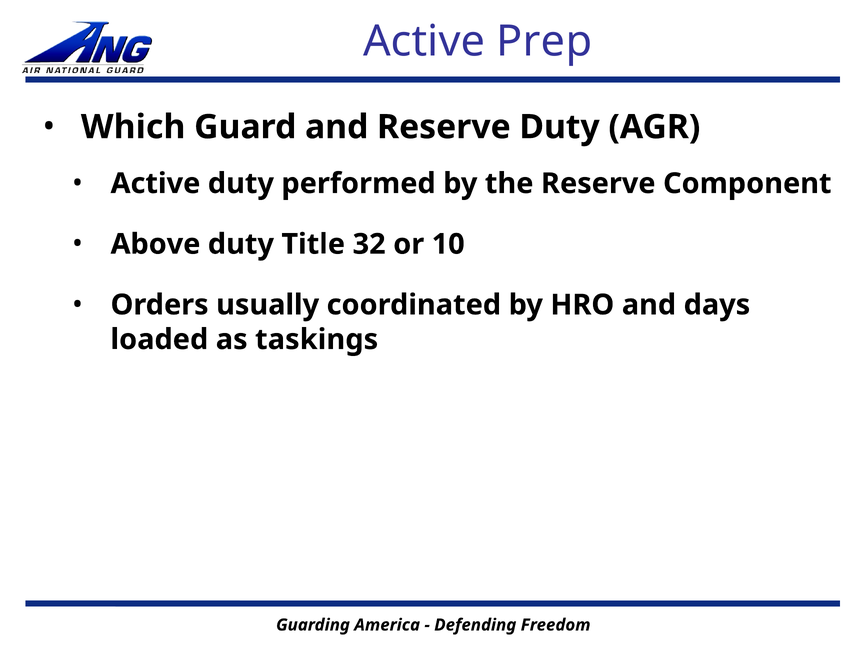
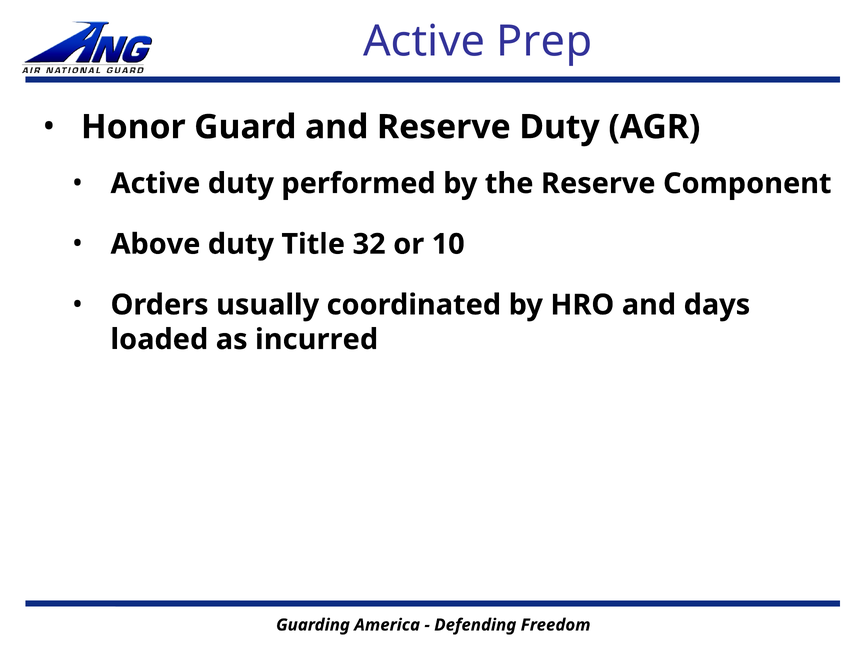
Which: Which -> Honor
taskings: taskings -> incurred
